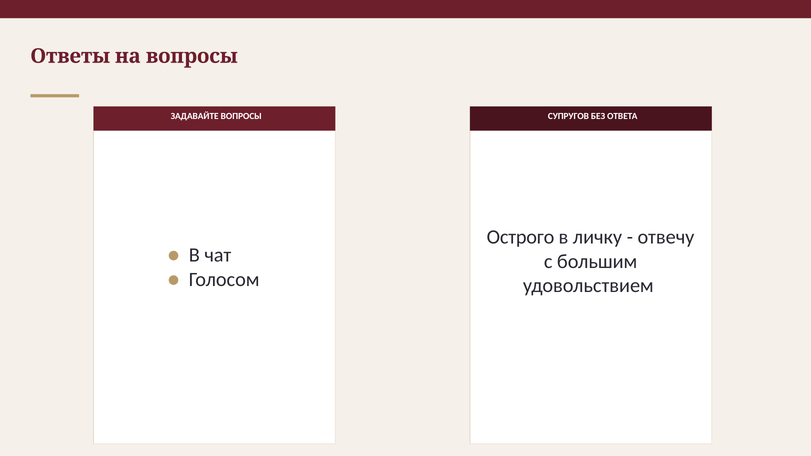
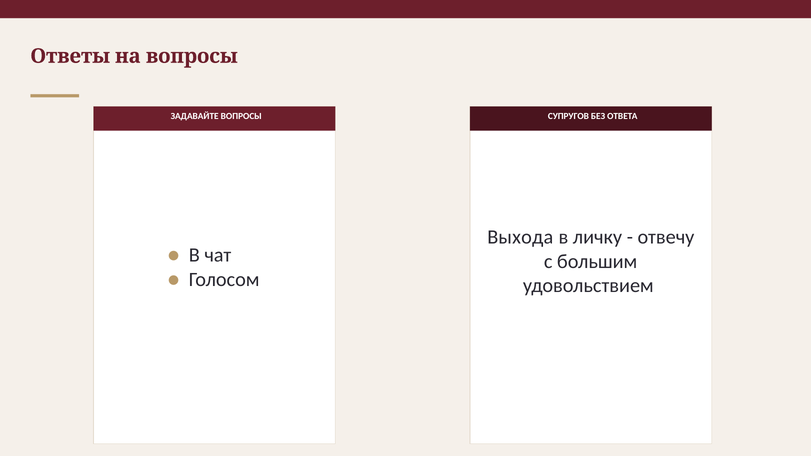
Острого: Острого -> Выхода
